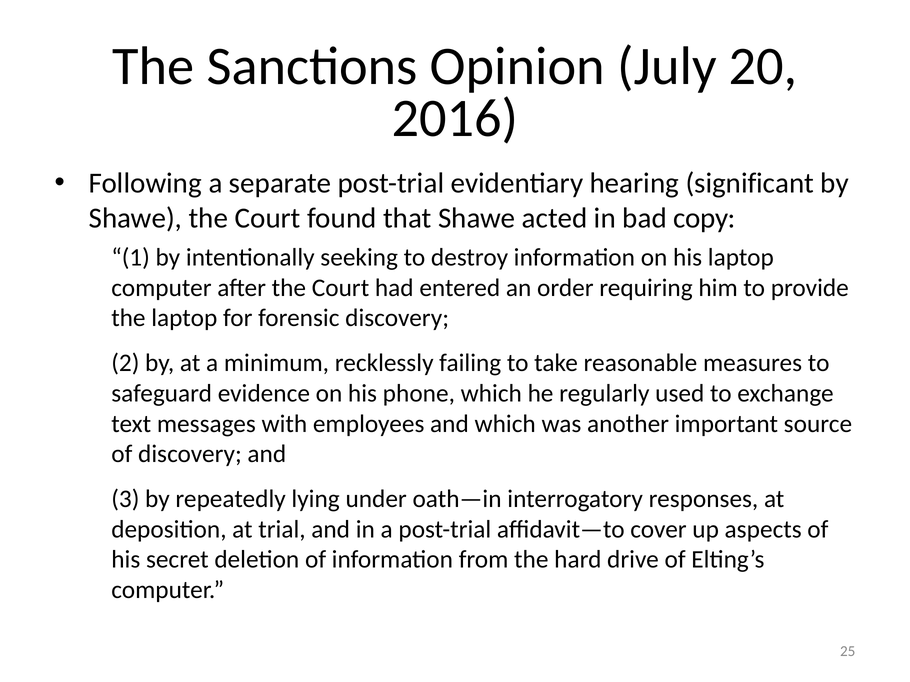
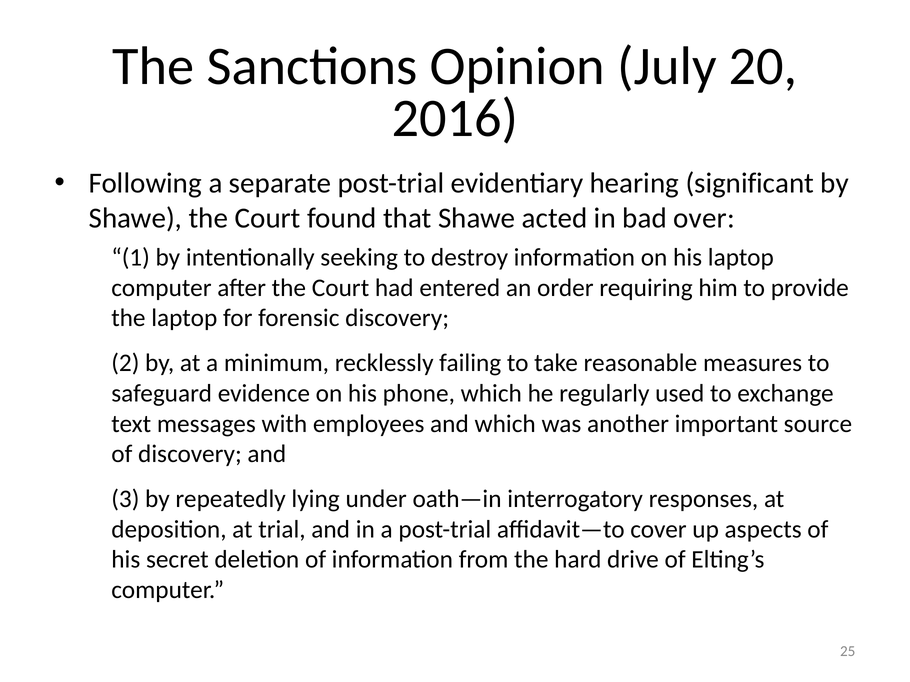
copy: copy -> over
